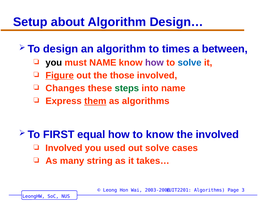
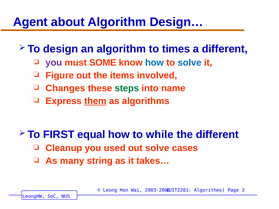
Setup: Setup -> Agent
a between: between -> different
you at (54, 63) colour: black -> purple
must NAME: NAME -> SOME
how at (154, 63) colour: purple -> blue
Figure underline: present -> none
those: those -> items
to know: know -> while
the involved: involved -> different
Involved at (64, 148): Involved -> Cleanup
